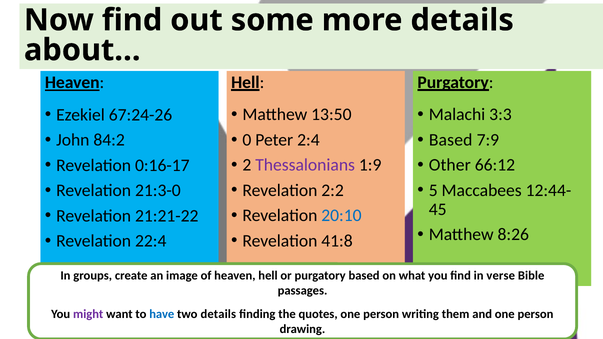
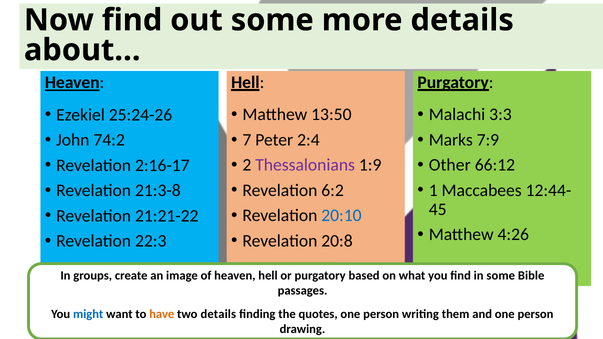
67:24-26: 67:24-26 -> 25:24-26
0: 0 -> 7
Based at (451, 140): Based -> Marks
84:2: 84:2 -> 74:2
0:16-17: 0:16-17 -> 2:16-17
2:2: 2:2 -> 6:2
5: 5 -> 1
21:3-0: 21:3-0 -> 21:3-8
8:26: 8:26 -> 4:26
41:8: 41:8 -> 20:8
22:4: 22:4 -> 22:3
in verse: verse -> some
might colour: purple -> blue
have colour: blue -> orange
